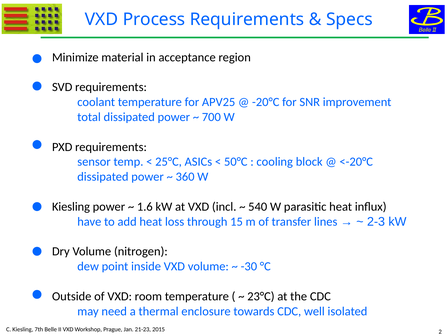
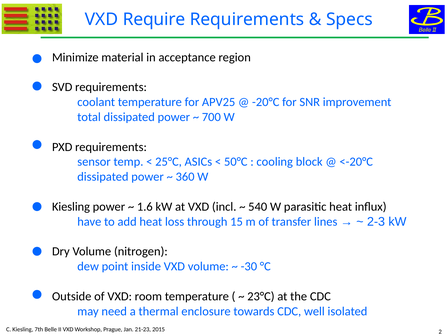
Process: Process -> Require
